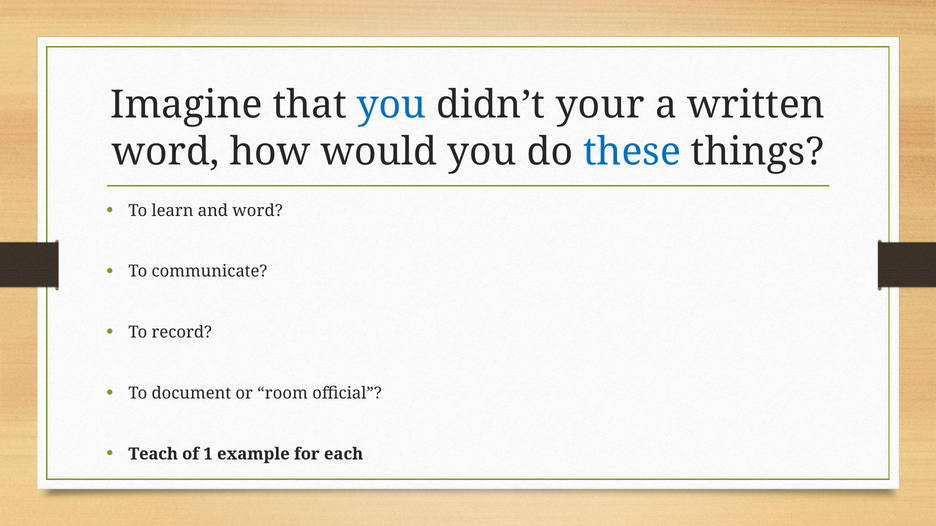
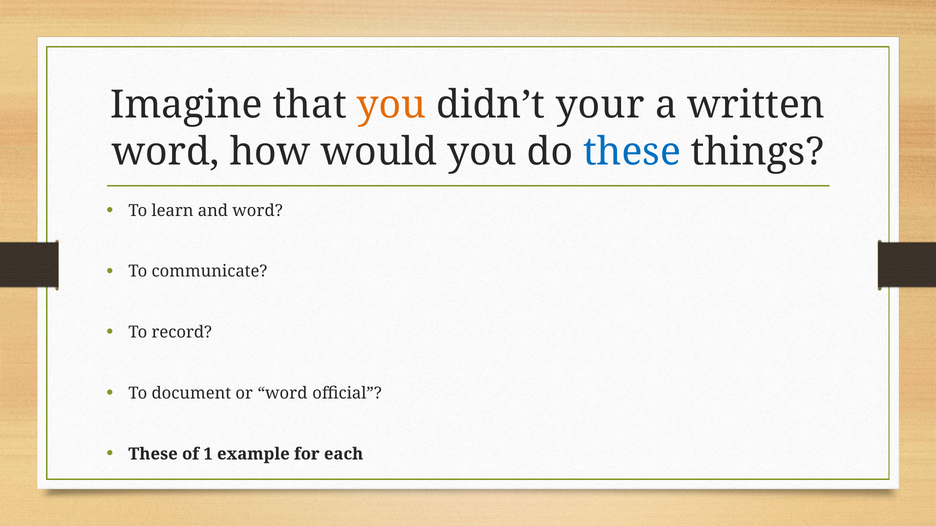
you at (392, 105) colour: blue -> orange
or room: room -> word
Teach at (153, 454): Teach -> These
